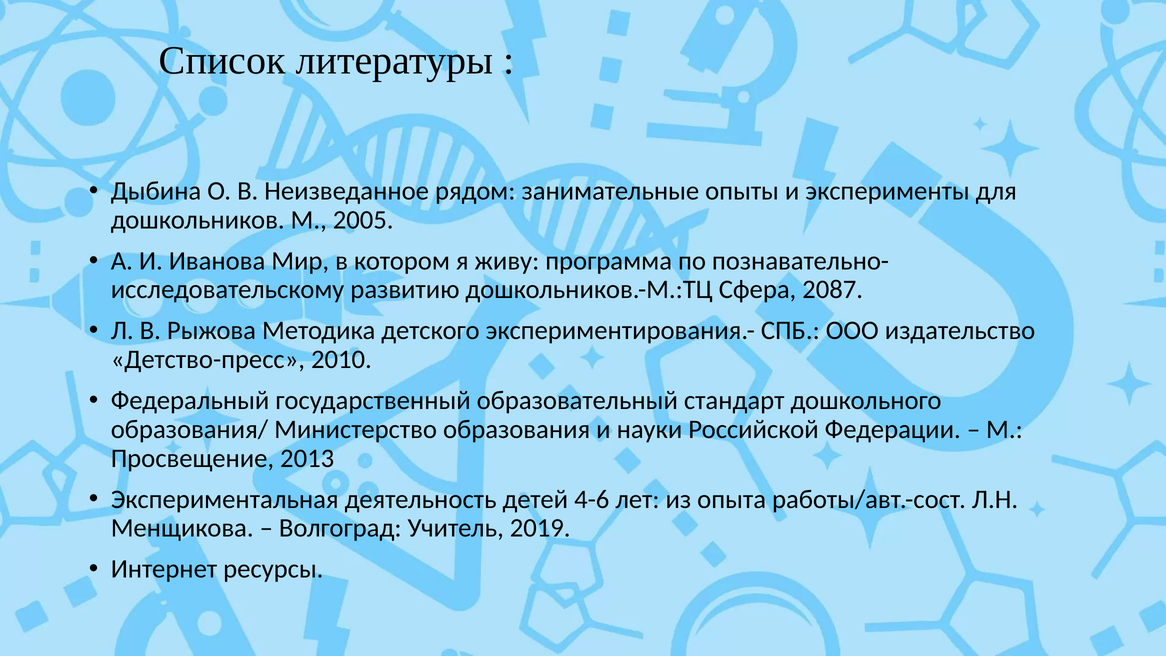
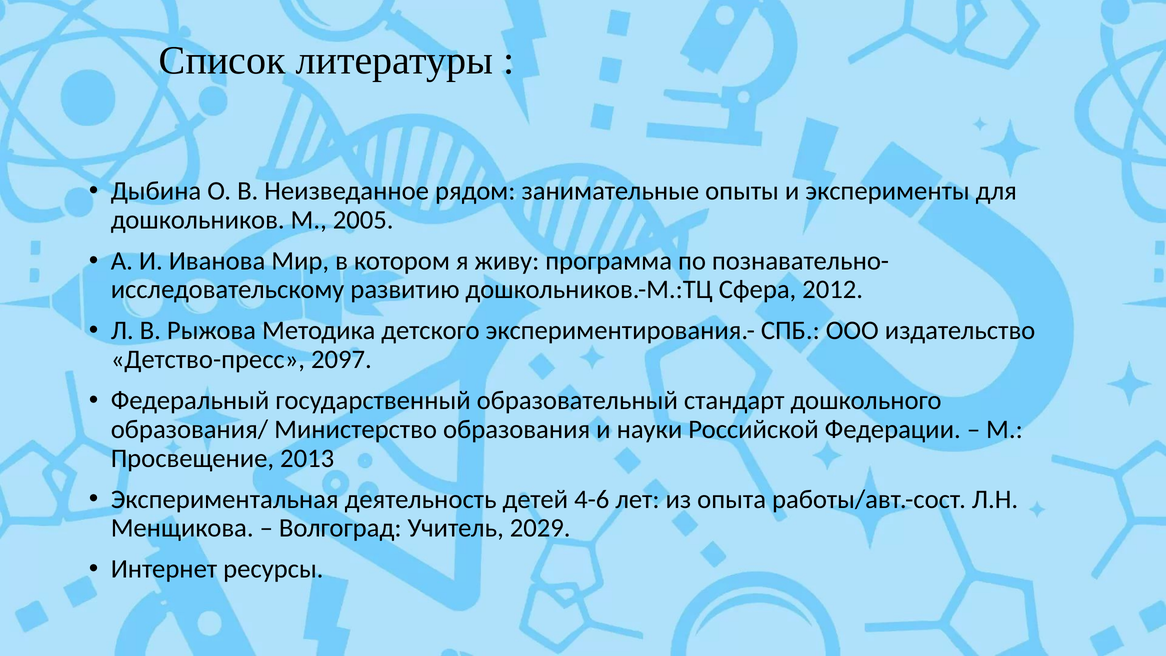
2087: 2087 -> 2012
2010: 2010 -> 2097
2019: 2019 -> 2029
